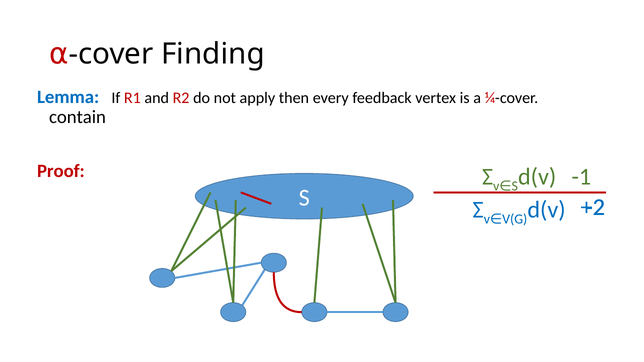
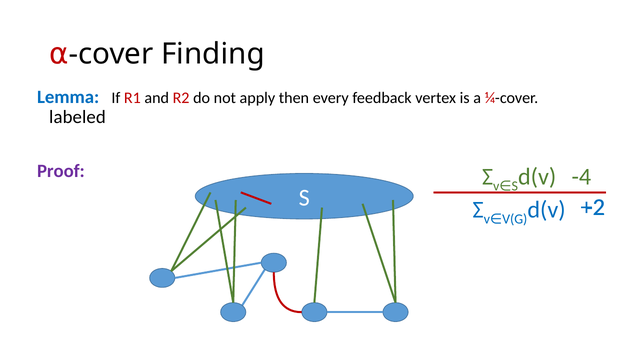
contain: contain -> labeled
Proof colour: red -> purple
-1: -1 -> -4
